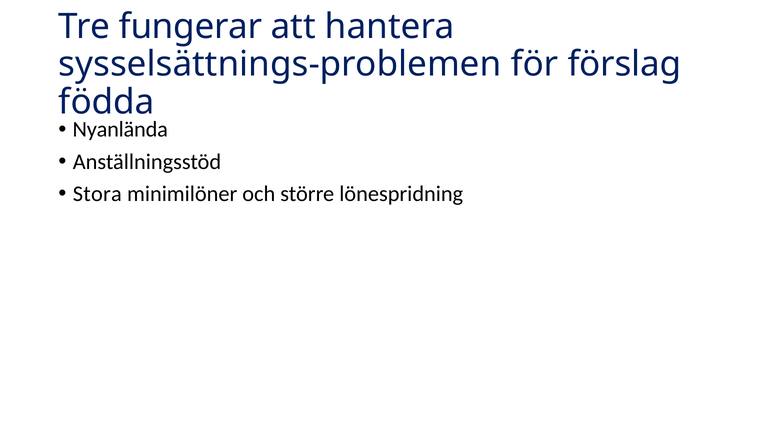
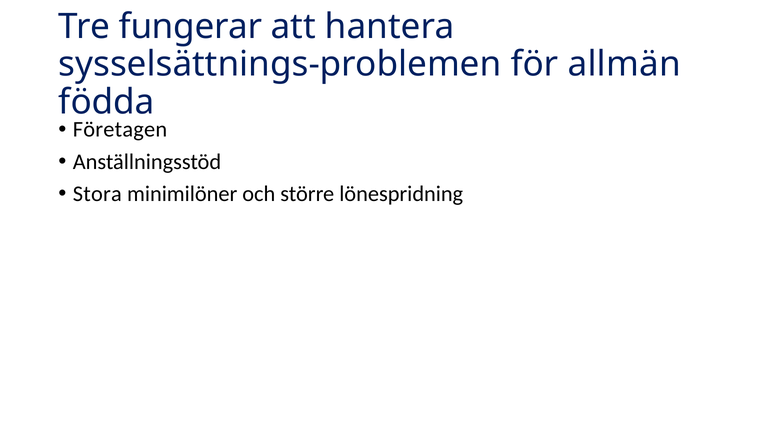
förslag: förslag -> allmän
Nyanlända: Nyanlända -> Företagen
